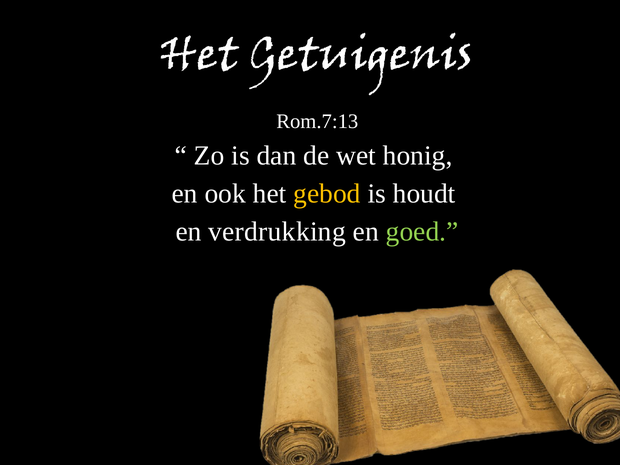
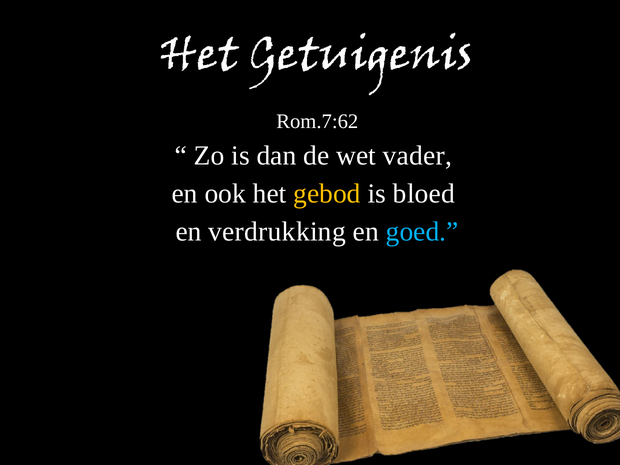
Rom.7:13: Rom.7:13 -> Rom.7:62
honig: honig -> vader
houdt: houdt -> bloed
goed colour: light green -> light blue
